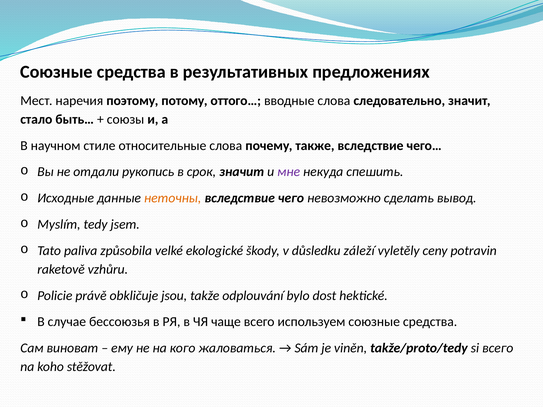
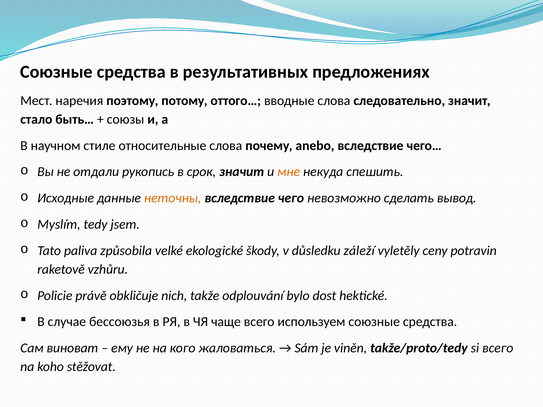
также: также -> anebo
мне colour: purple -> orange
jsou: jsou -> nich
